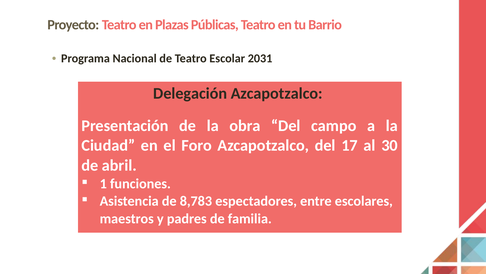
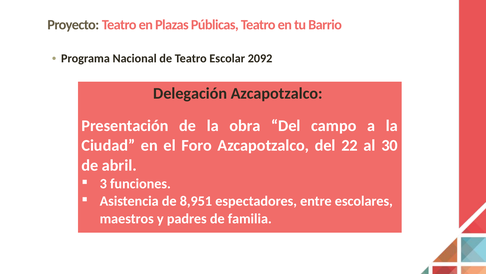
2031: 2031 -> 2092
17: 17 -> 22
1: 1 -> 3
8,783: 8,783 -> 8,951
